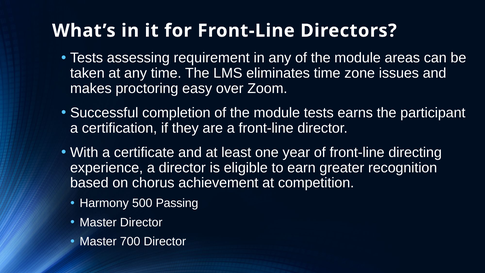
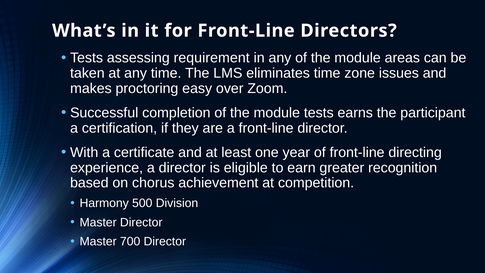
Passing: Passing -> Division
